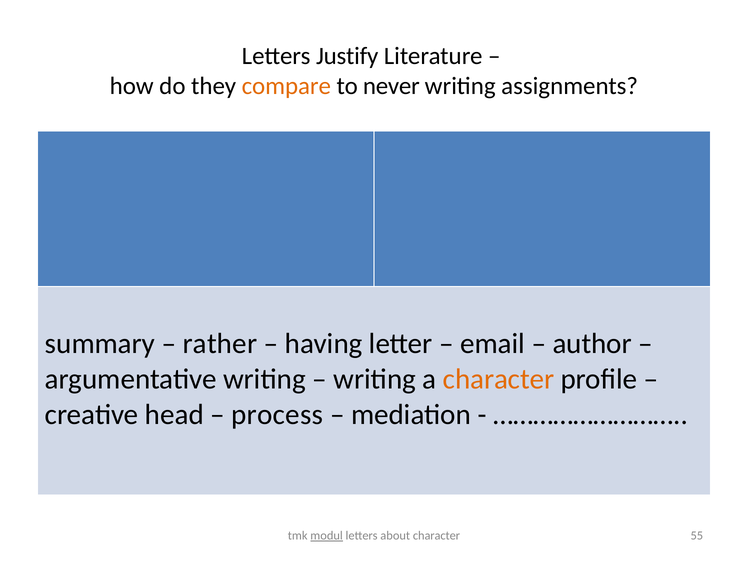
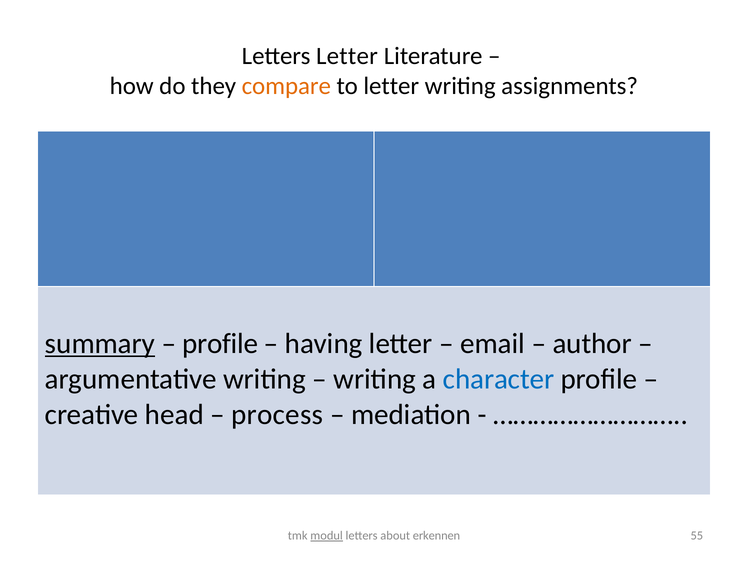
Letters Justify: Justify -> Letter
to never: never -> letter
summary underline: none -> present
rather at (220, 344): rather -> profile
character at (499, 379) colour: orange -> blue
about character: character -> erkennen
